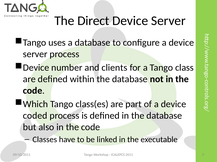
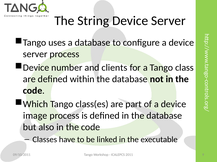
Direct: Direct -> String
coded: coded -> image
